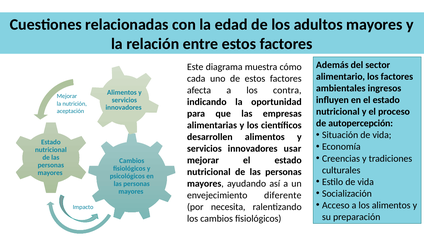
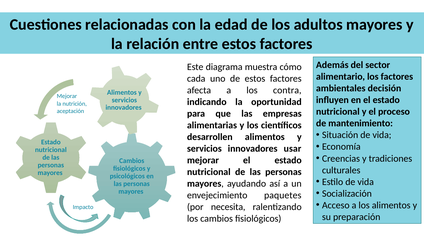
ingresos: ingresos -> decisión
autopercepción: autopercepción -> mantenimiento
diferente: diferente -> paquetes
